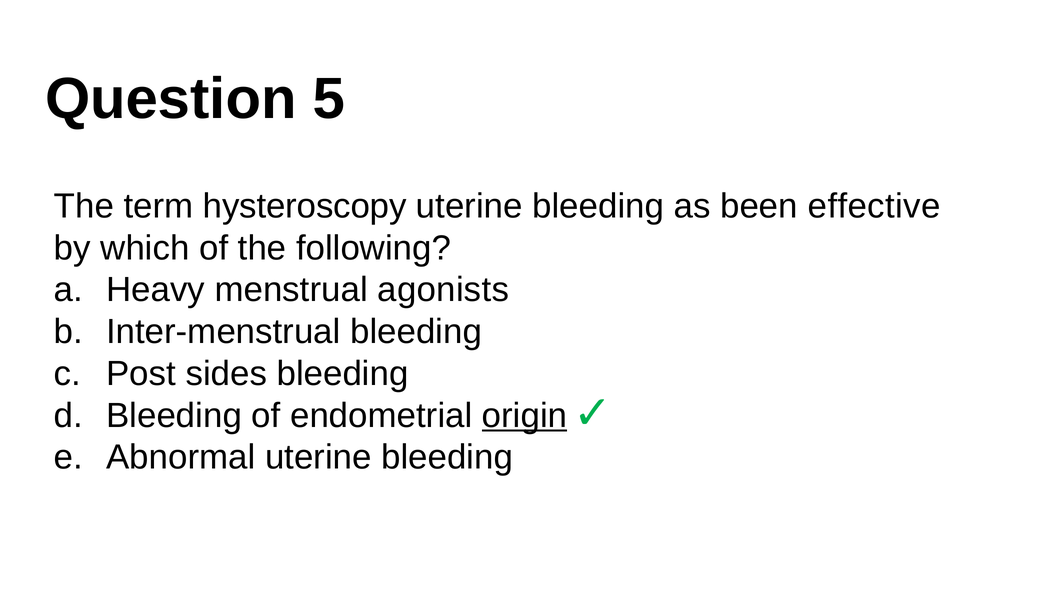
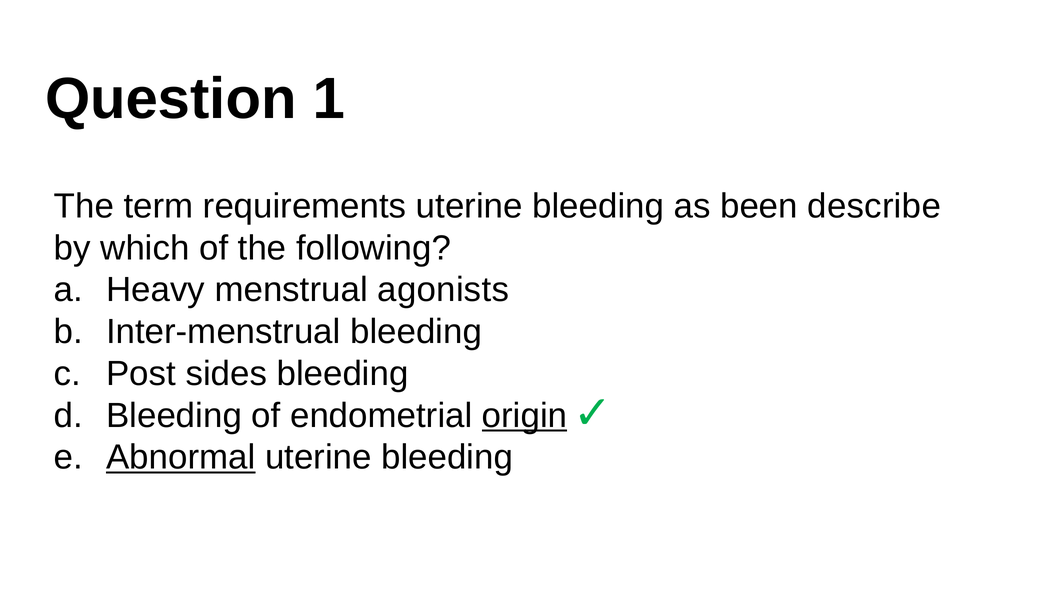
5: 5 -> 1
hysteroscopy: hysteroscopy -> requirements
effective: effective -> describe
Abnormal underline: none -> present
